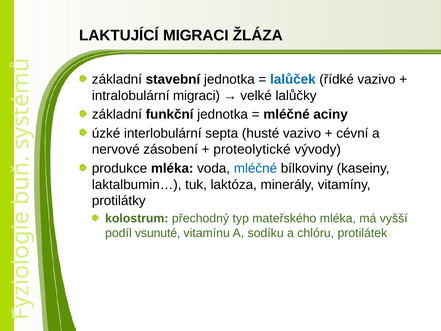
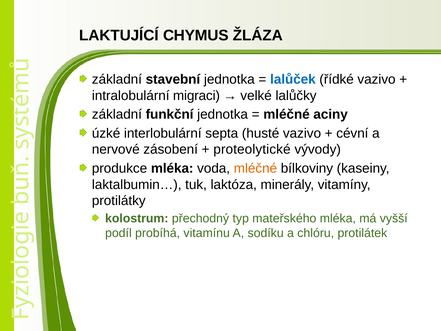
LAKTUJÍCÍ MIGRACI: MIGRACI -> CHYMUS
mléčné at (255, 168) colour: blue -> orange
vsunuté: vsunuté -> probíhá
